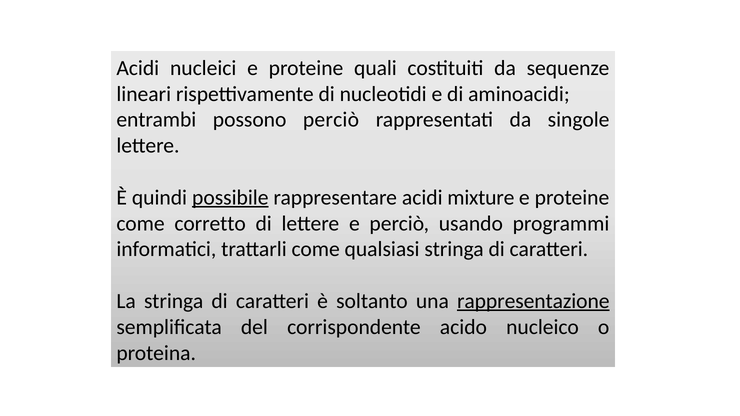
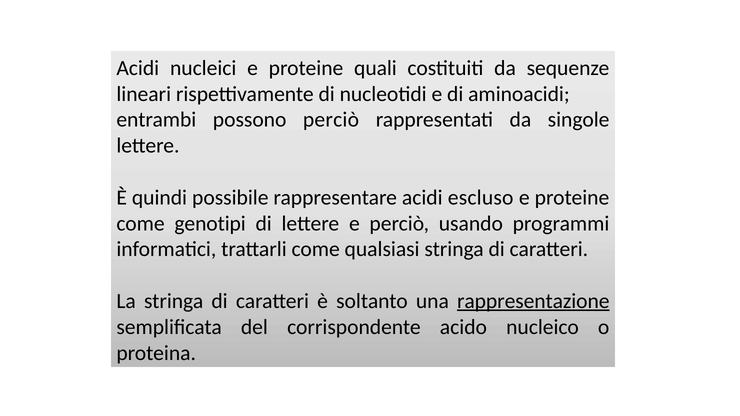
possibile underline: present -> none
mixture: mixture -> escluso
corretto: corretto -> genotipi
